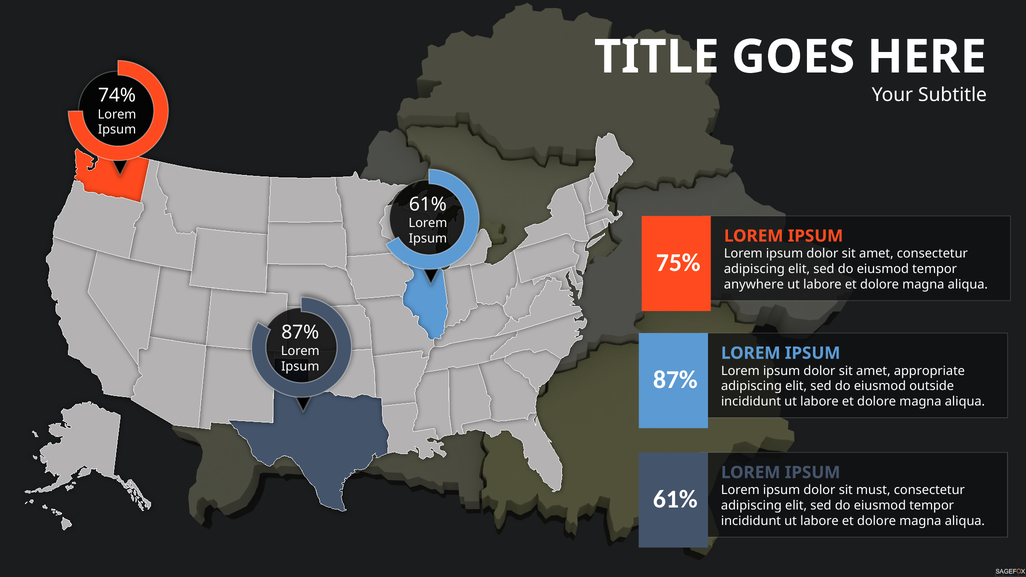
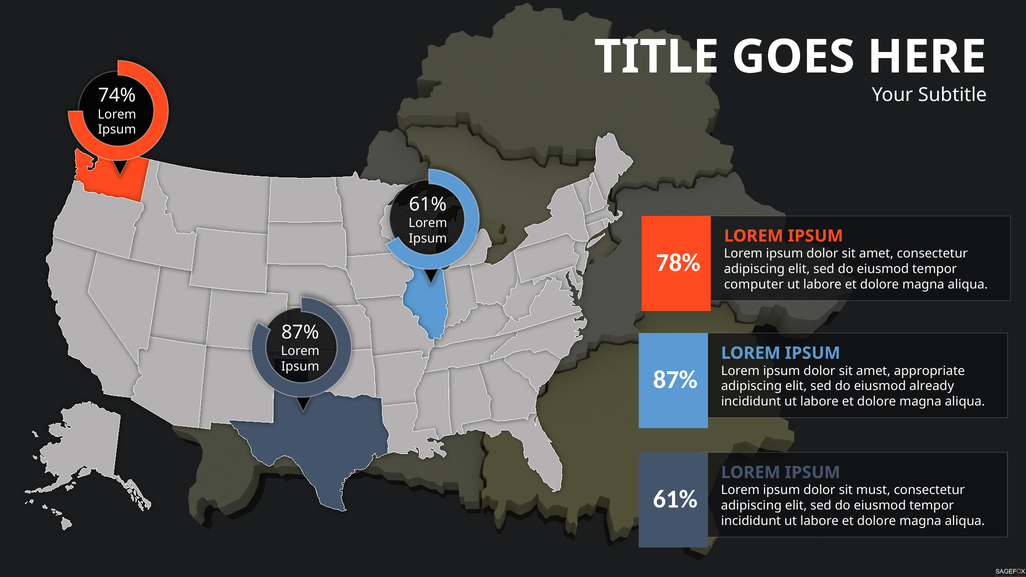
75%: 75% -> 78%
anywhere: anywhere -> computer
outside: outside -> already
